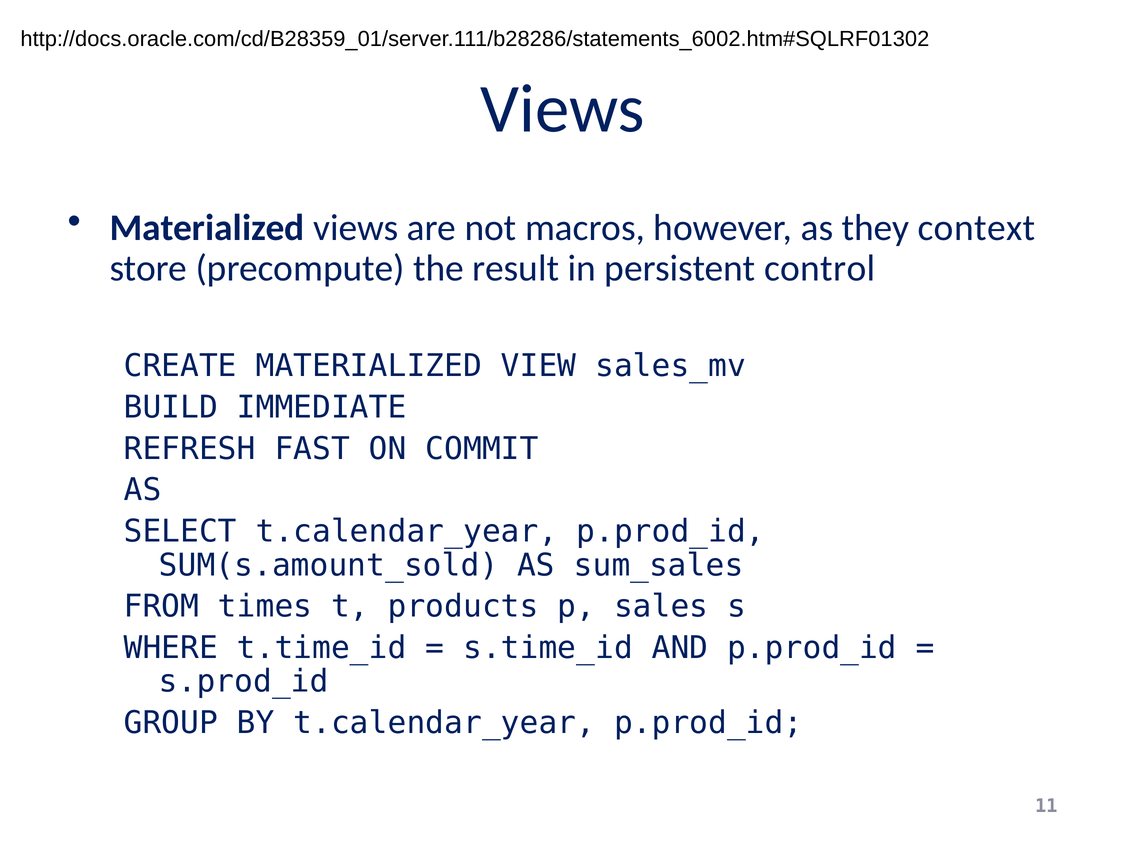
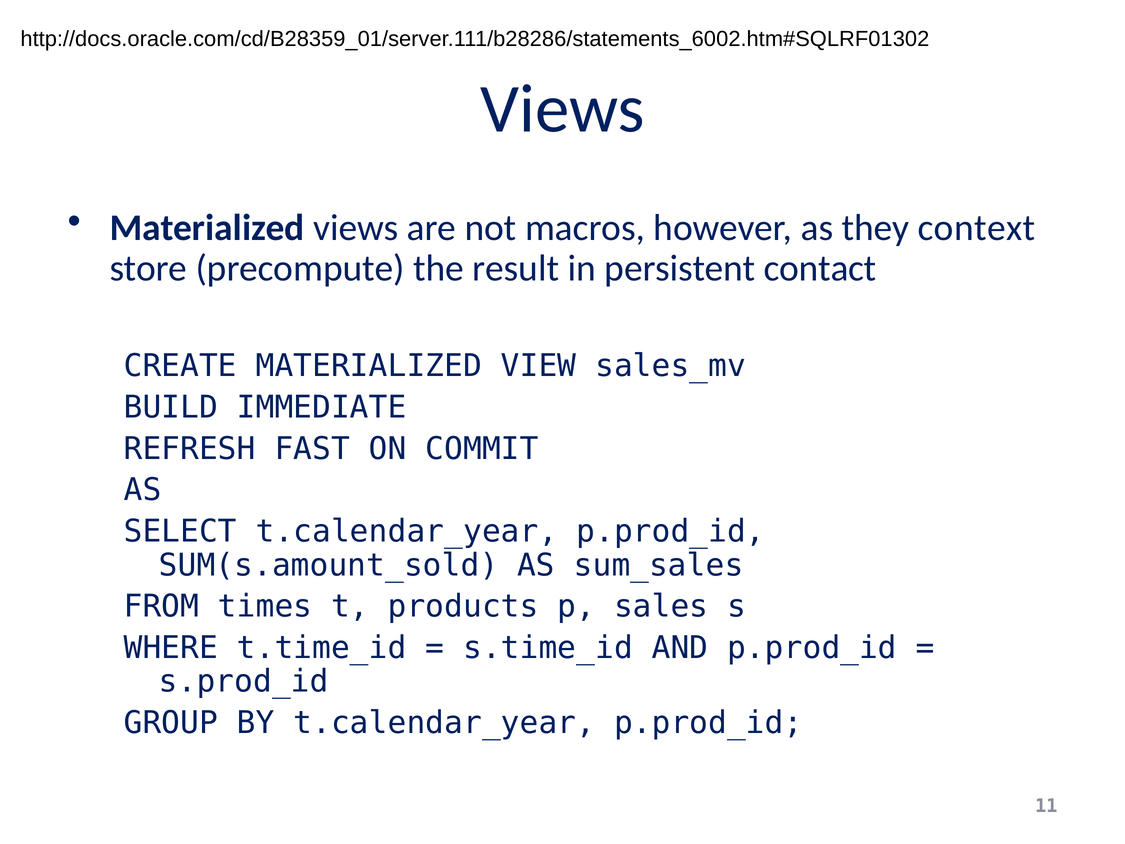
control: control -> contact
